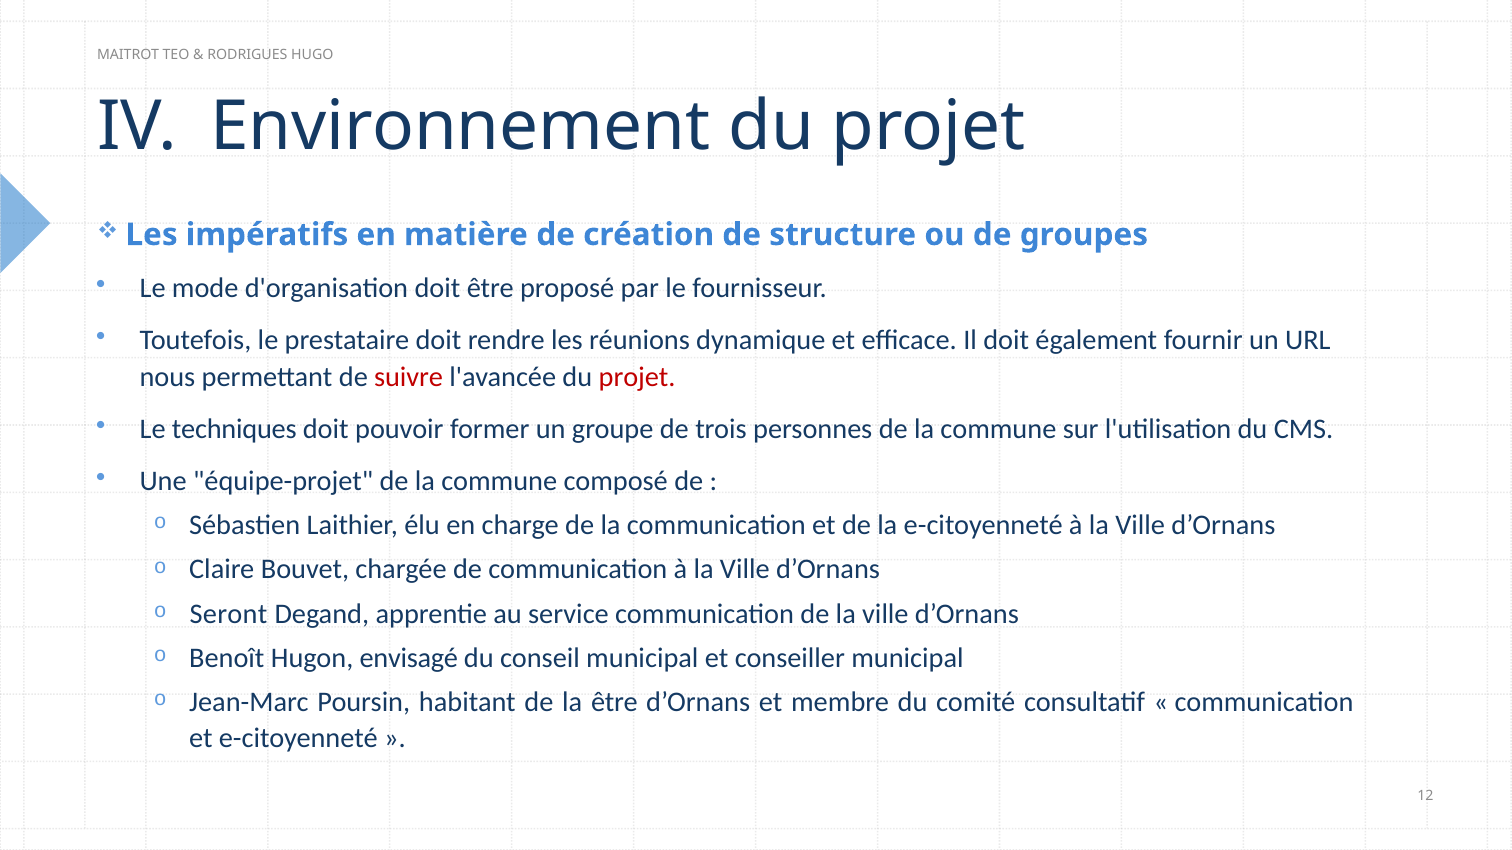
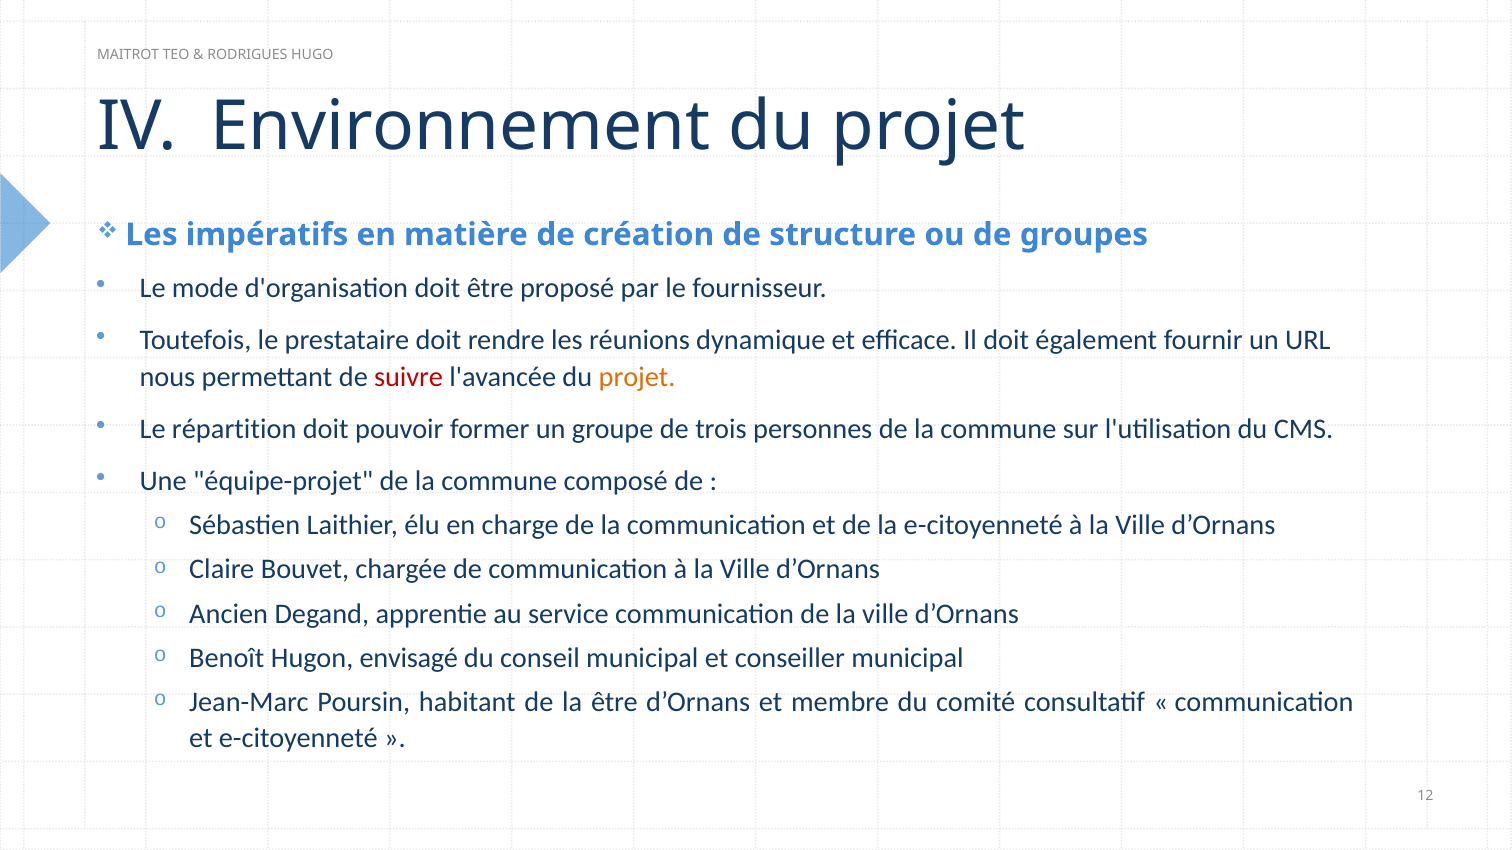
projet at (637, 377) colour: red -> orange
techniques: techniques -> répartition
Seront: Seront -> Ancien
